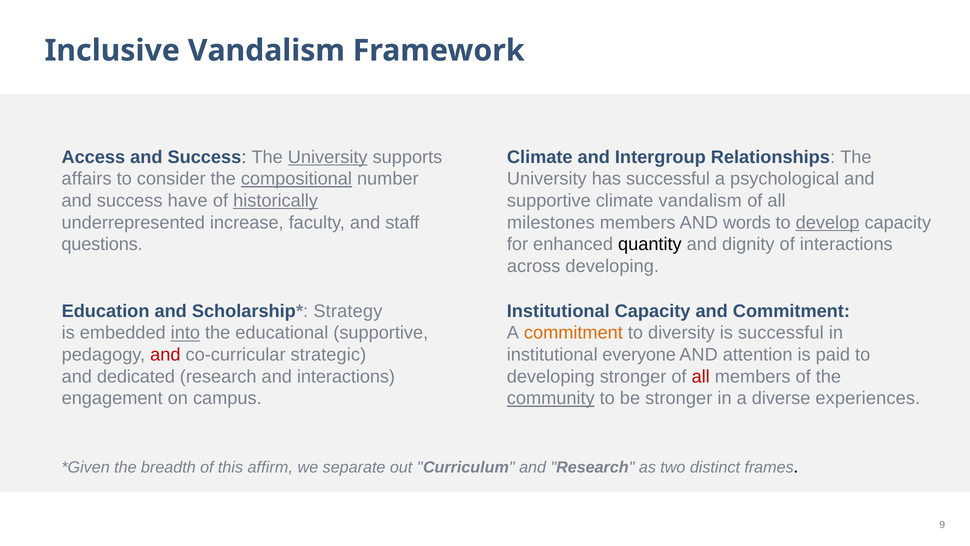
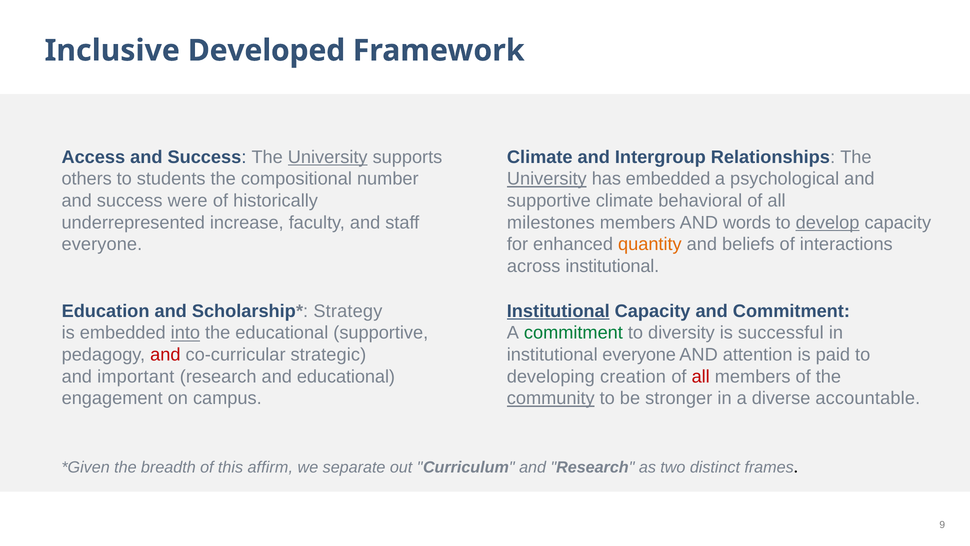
Inclusive Vandalism: Vandalism -> Developed
affairs: affairs -> others
consider: consider -> students
compositional underline: present -> none
University at (547, 179) underline: none -> present
has successful: successful -> embedded
have: have -> were
historically underline: present -> none
climate vandalism: vandalism -> behavioral
questions at (102, 244): questions -> everyone
quantity colour: black -> orange
dignity: dignity -> beliefs
across developing: developing -> institutional
Institutional at (558, 311) underline: none -> present
commitment at (573, 333) colour: orange -> green
developing stronger: stronger -> creation
dedicated: dedicated -> important
and interactions: interactions -> educational
experiences: experiences -> accountable
